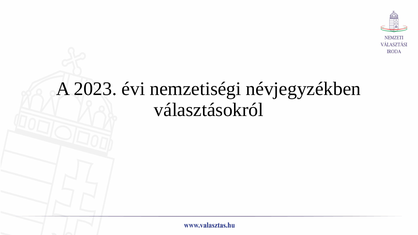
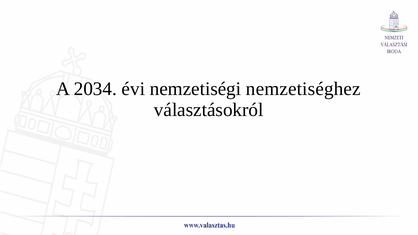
2023: 2023 -> 2034
névjegyzékben: névjegyzékben -> nemzetiséghez
